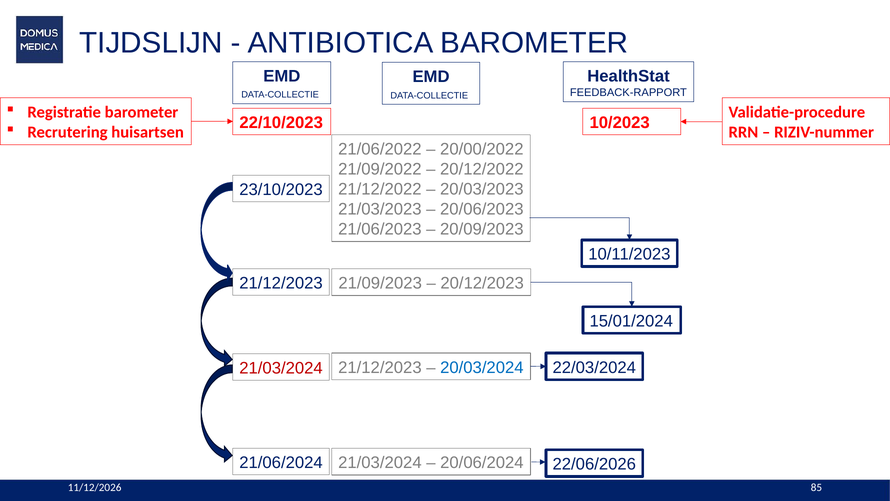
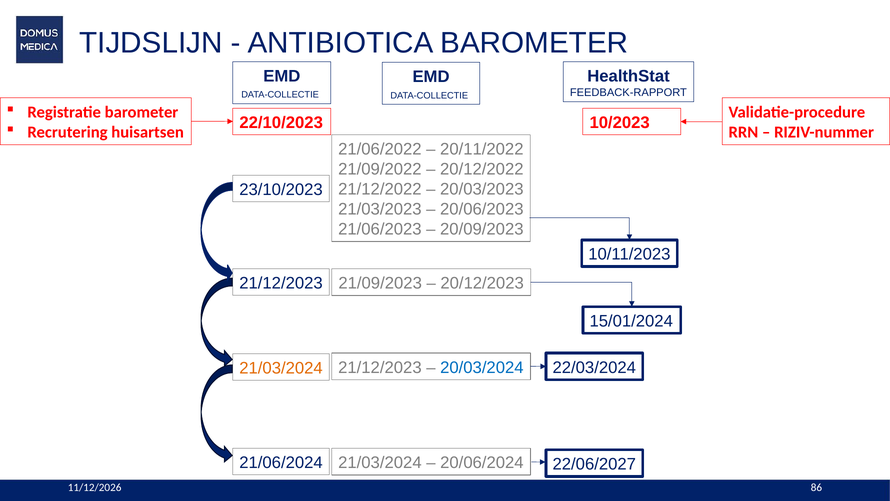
20/00/2022: 20/00/2022 -> 20/11/2022
21/03/2024 at (281, 368) colour: red -> orange
22/06/2026: 22/06/2026 -> 22/06/2027
85: 85 -> 86
